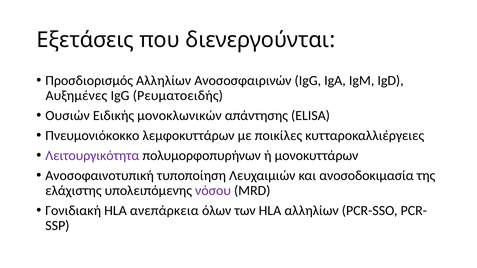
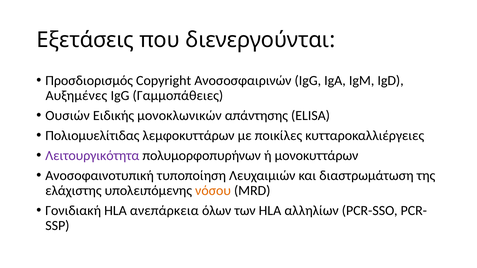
Προσδιορισμός Αλληλίων: Αλληλίων -> Copyright
Ρευματοειδής: Ρευματοειδής -> Γαμμοπάθειες
Πνευμονιόκοκκο: Πνευμονιόκοκκο -> Πολιομυελίτιδας
ανοσοδοκιμασία: ανοσοδοκιμασία -> διαστρωμάτωση
νόσου colour: purple -> orange
